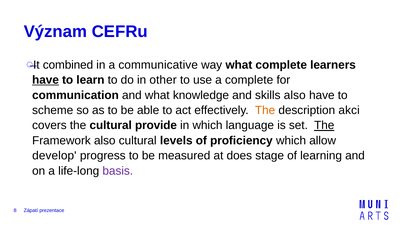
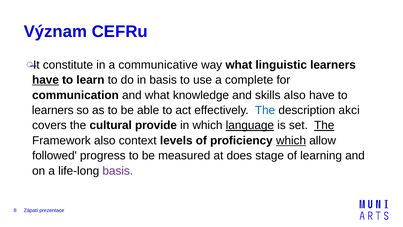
combined: combined -> constitute
what complete: complete -> linguistic
in other: other -> basis
scheme at (53, 110): scheme -> learners
The at (265, 110) colour: orange -> blue
language underline: none -> present
also cultural: cultural -> context
which at (291, 140) underline: none -> present
develop: develop -> followed
